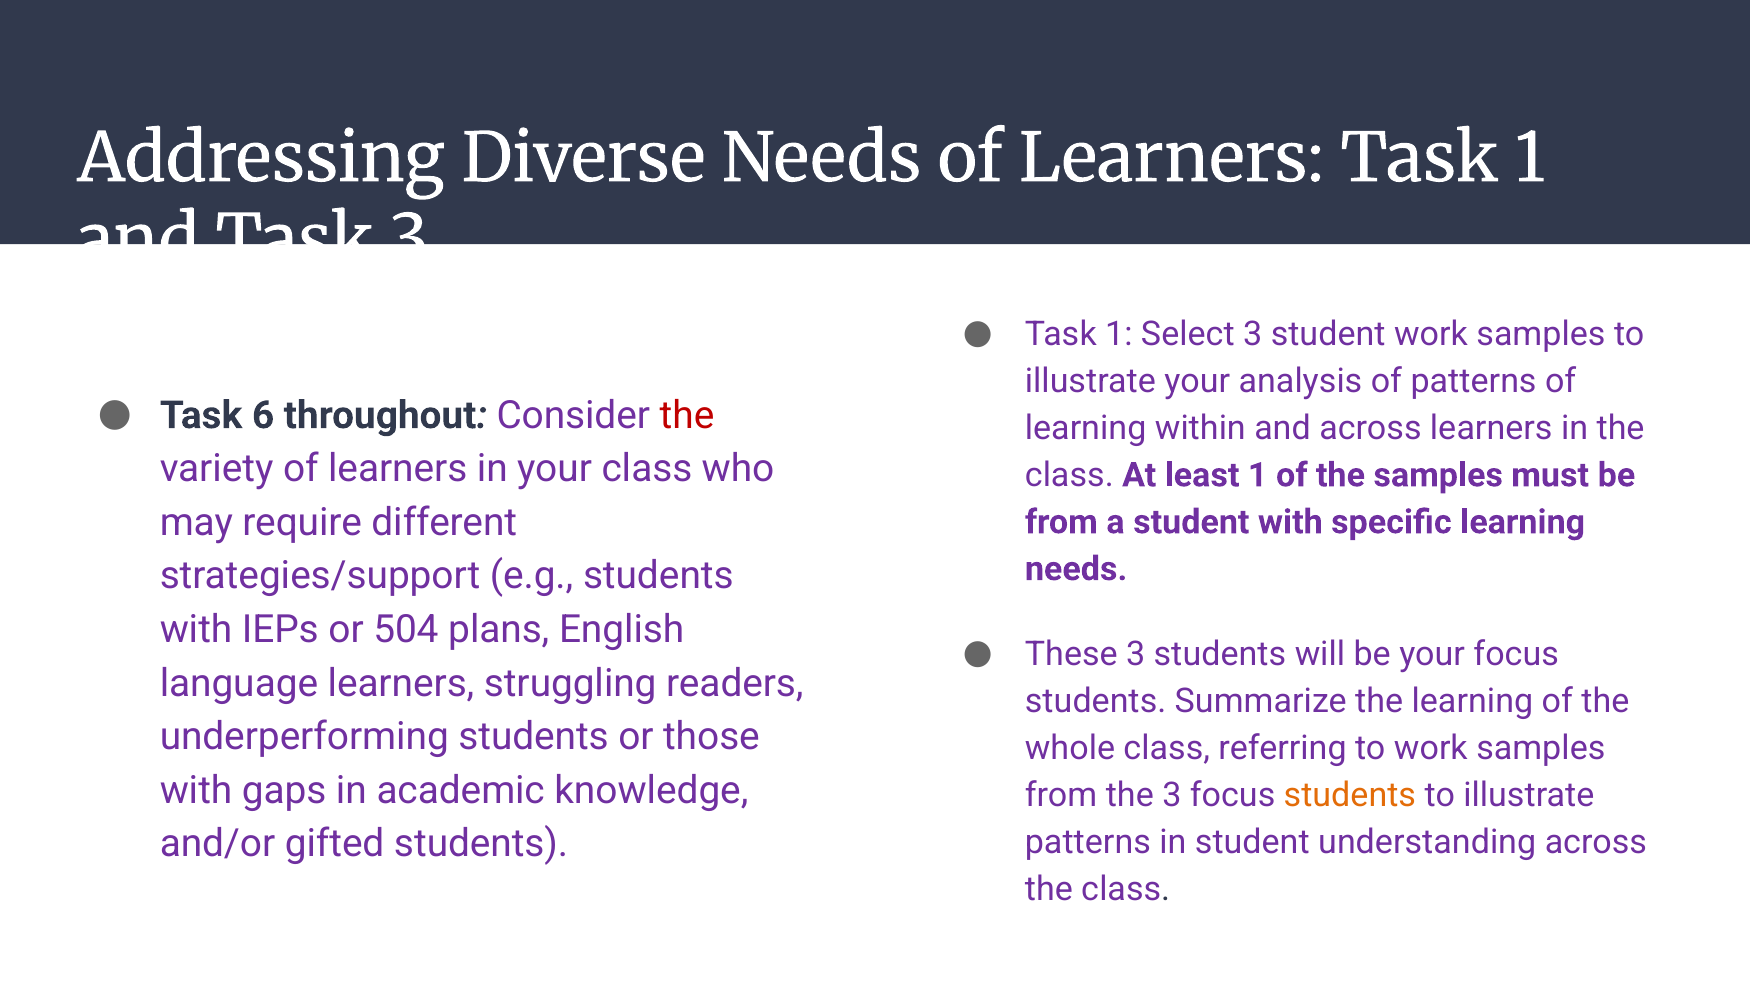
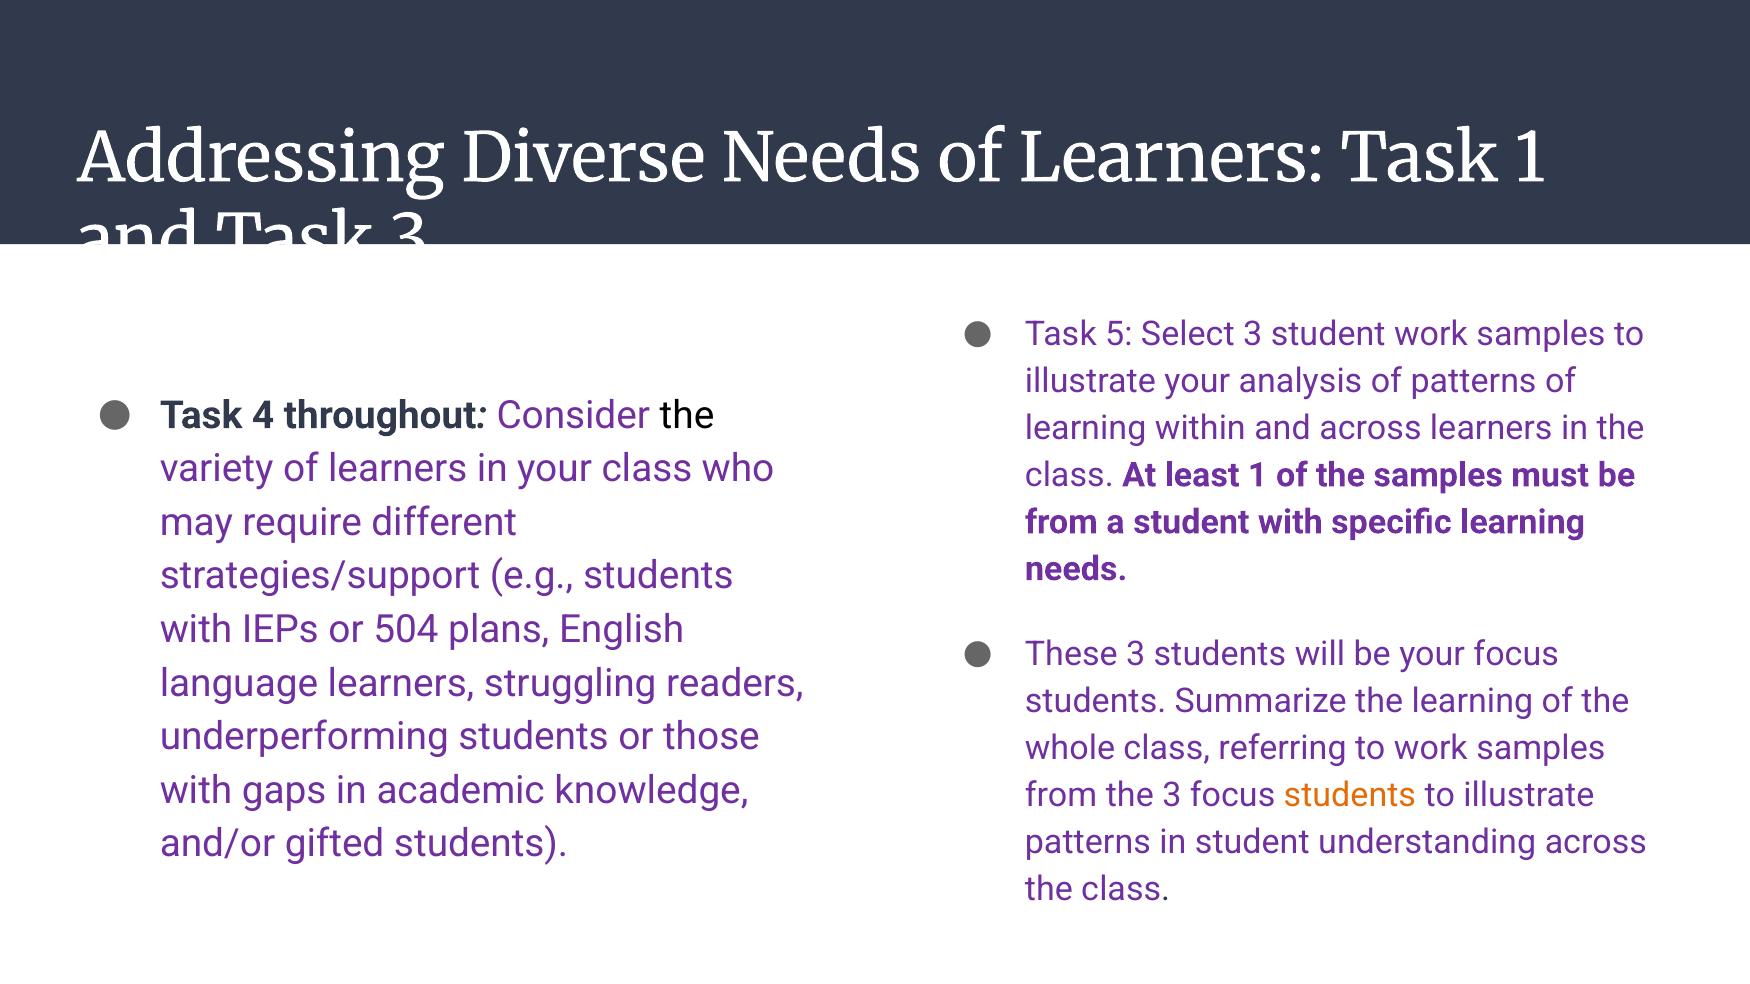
1 at (1119, 335): 1 -> 5
6: 6 -> 4
the at (687, 416) colour: red -> black
